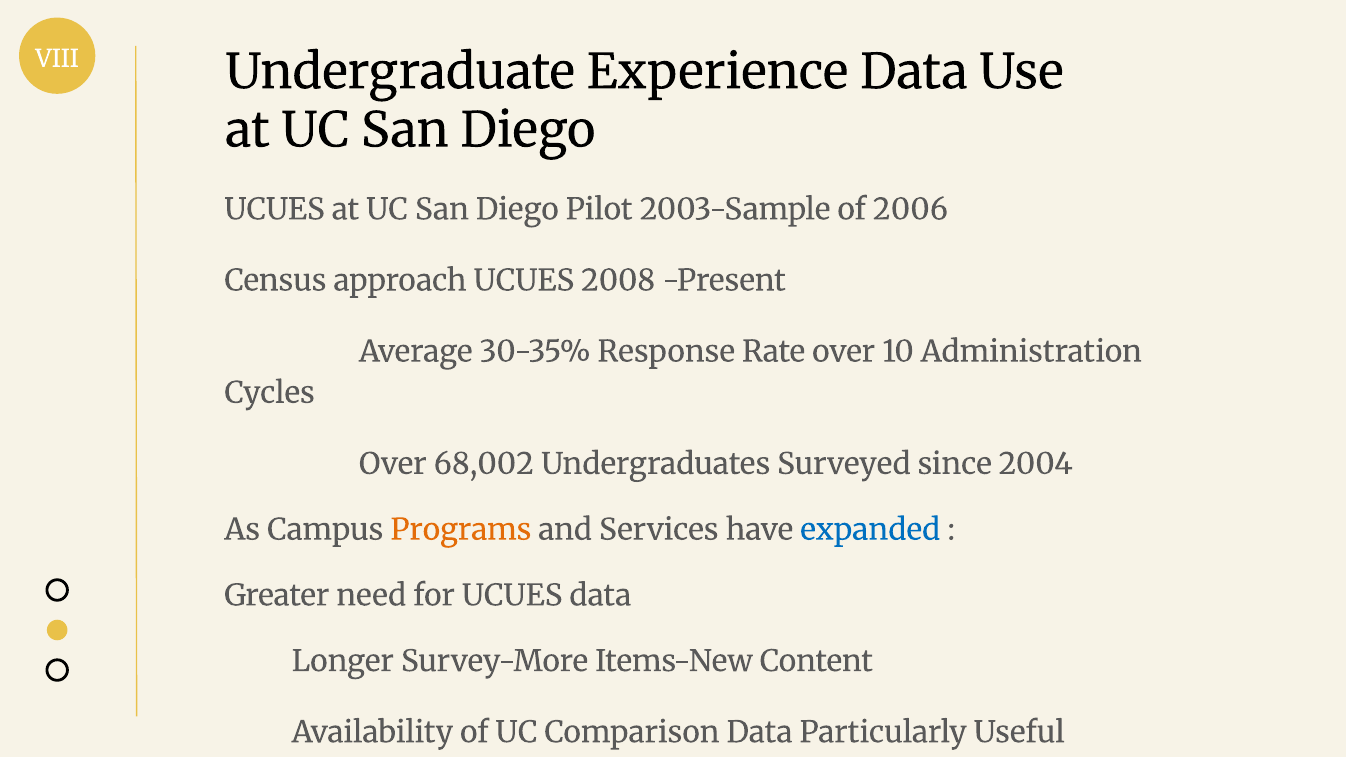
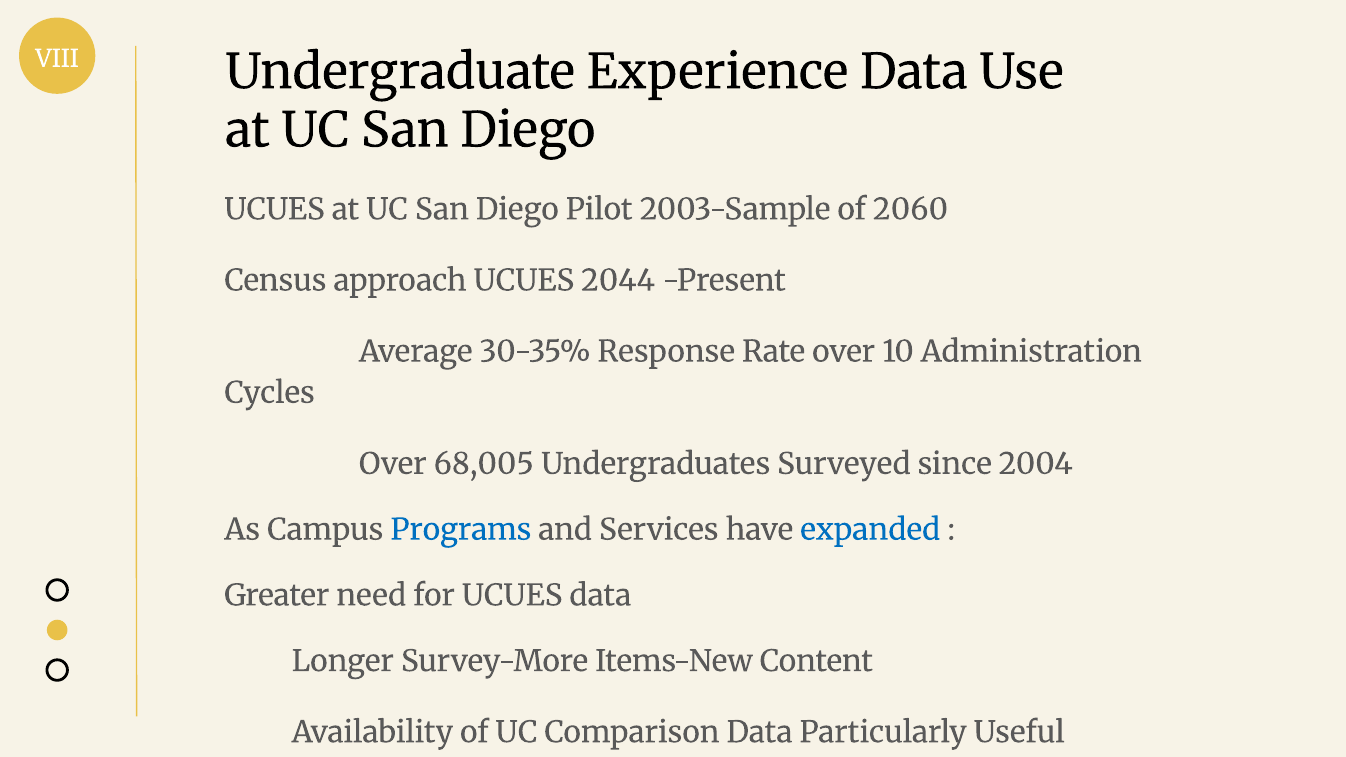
2006: 2006 -> 2060
2008: 2008 -> 2044
68,002: 68,002 -> 68,005
Programs colour: orange -> blue
